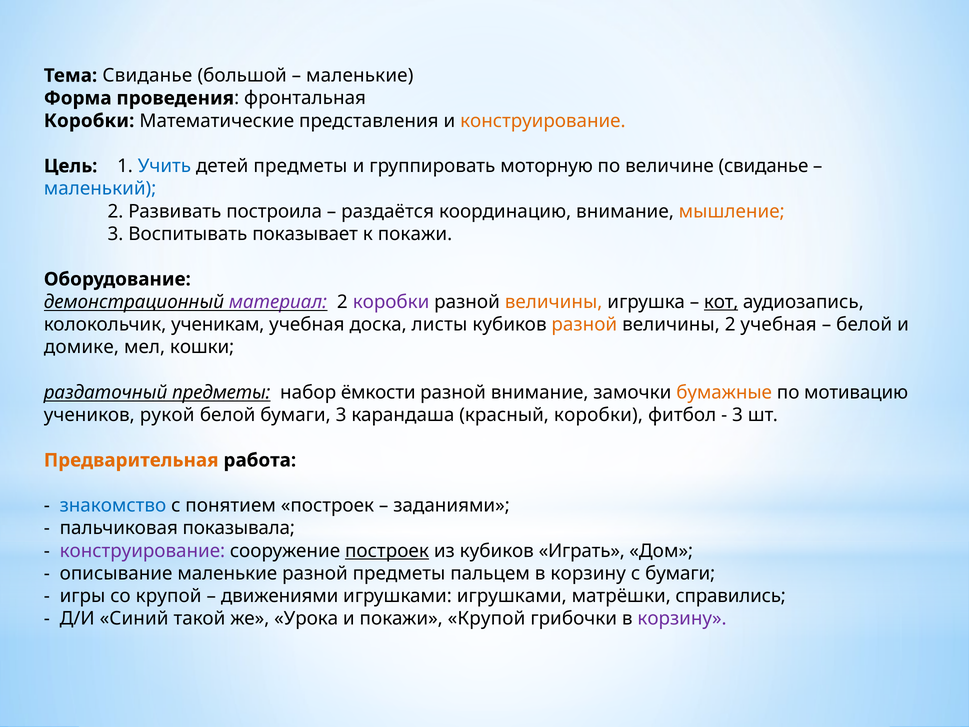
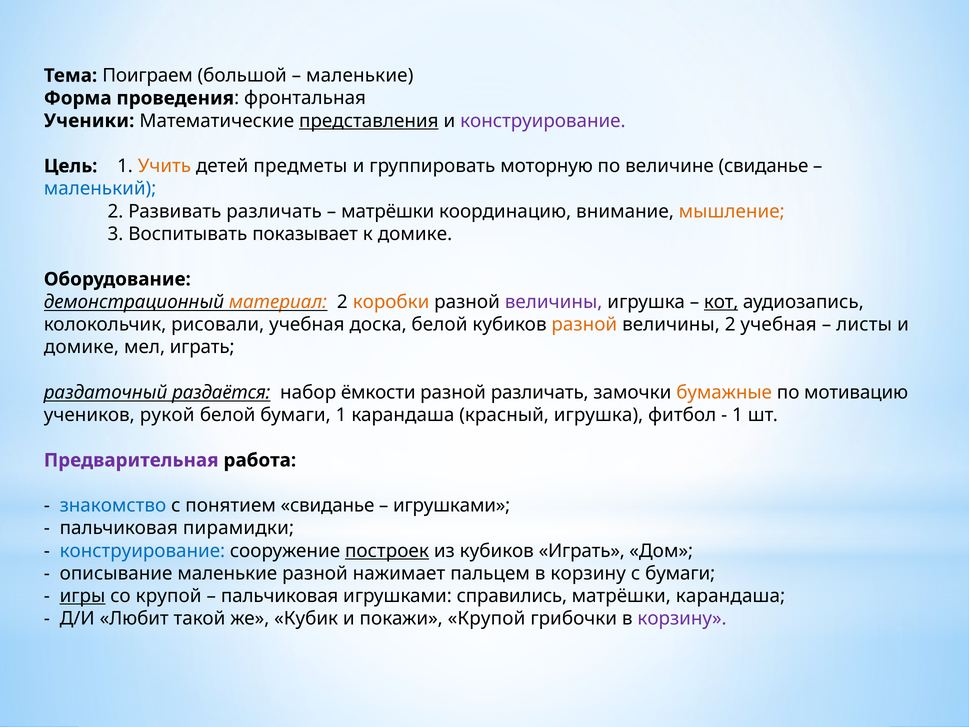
Тема Свиданье: Свиданье -> Поиграем
Коробки at (89, 121): Коробки -> Ученики
представления underline: none -> present
конструирование at (543, 121) colour: orange -> purple
Учить colour: blue -> orange
Развивать построила: построила -> различать
раздаётся at (388, 211): раздаётся -> матрёшки
к покажи: покажи -> домике
материал colour: purple -> orange
коробки at (391, 302) colour: purple -> orange
величины at (554, 302) colour: orange -> purple
ученикам: ученикам -> рисовали
доска листы: листы -> белой
белой at (864, 324): белой -> листы
мел кошки: кошки -> играть
раздаточный предметы: предметы -> раздаётся
разной внимание: внимание -> различать
бумаги 3: 3 -> 1
красный коробки: коробки -> игрушка
3 at (738, 415): 3 -> 1
Предварительная colour: orange -> purple
понятием построек: построек -> свиданье
заданиями at (452, 505): заданиями -> игрушками
показывала: показывала -> пирамидки
конструирование at (142, 551) colour: purple -> blue
разной предметы: предметы -> нажимает
игры underline: none -> present
движениями at (280, 596): движениями -> пальчиковая
игрушками игрушками: игрушками -> справились
матрёшки справились: справились -> карандаша
Синий: Синий -> Любит
Урока: Урока -> Кубик
